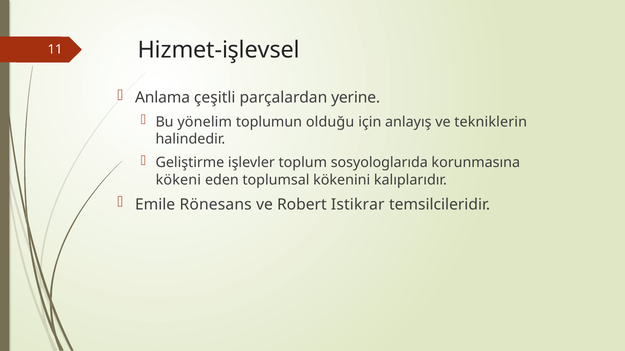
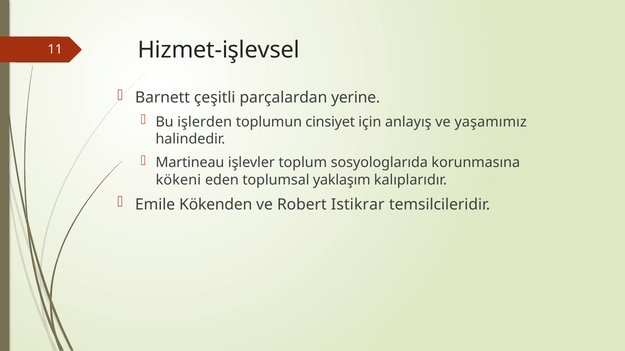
Anlama: Anlama -> Barnett
yönelim: yönelim -> işlerden
olduğu: olduğu -> cinsiyet
tekniklerin: tekniklerin -> yaşamımız
Geliştirme: Geliştirme -> Martineau
kökenini: kökenini -> yaklaşım
Rönesans: Rönesans -> Kökenden
